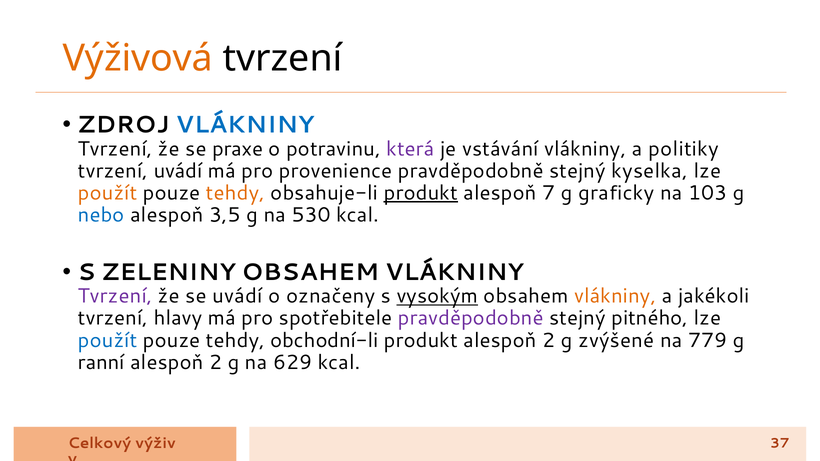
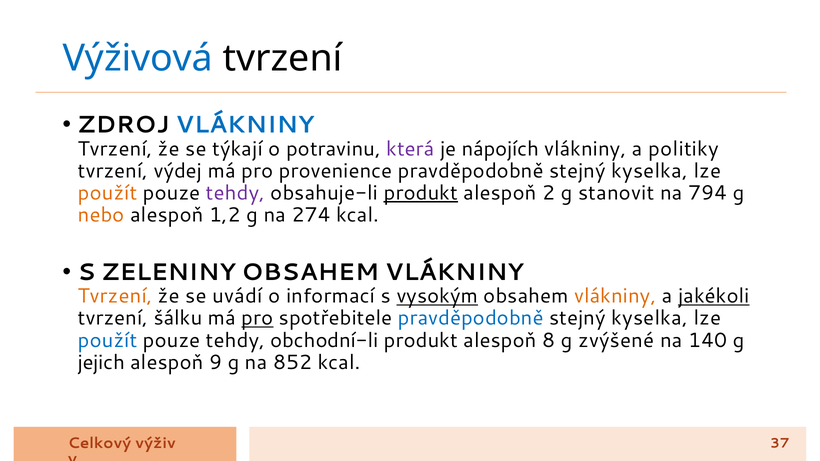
Výživová colour: orange -> blue
praxe: praxe -> týkají
vstávání: vstávání -> nápojích
tvrzení uvádí: uvádí -> výdej
tehdy at (235, 193) colour: orange -> purple
7: 7 -> 2
graficky: graficky -> stanovit
103: 103 -> 794
nebo colour: blue -> orange
3,5: 3,5 -> 1,2
530: 530 -> 274
Tvrzení at (115, 296) colour: purple -> orange
označeny: označeny -> informací
jakékoli underline: none -> present
hlavy: hlavy -> šálku
pro at (257, 318) underline: none -> present
pravděpodobně at (471, 318) colour: purple -> blue
pitného at (650, 318): pitného -> kyselka
produkt alespoň 2: 2 -> 8
779: 779 -> 140
ranní: ranní -> jejich
2 at (216, 363): 2 -> 9
629: 629 -> 852
